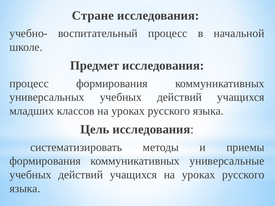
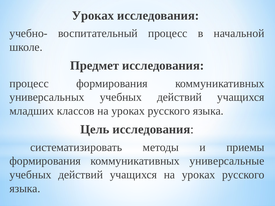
Стране at (93, 15): Стране -> Уроках
